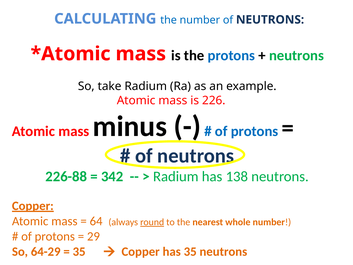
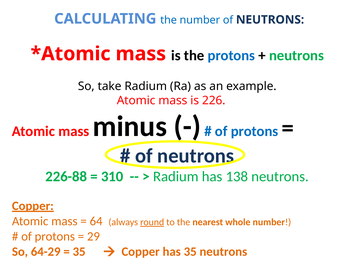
342: 342 -> 310
